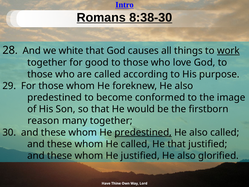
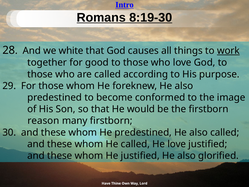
8:38-30: 8:38-30 -> 8:19-30
many together: together -> firstborn
predestined at (143, 132) underline: present -> none
He that: that -> love
